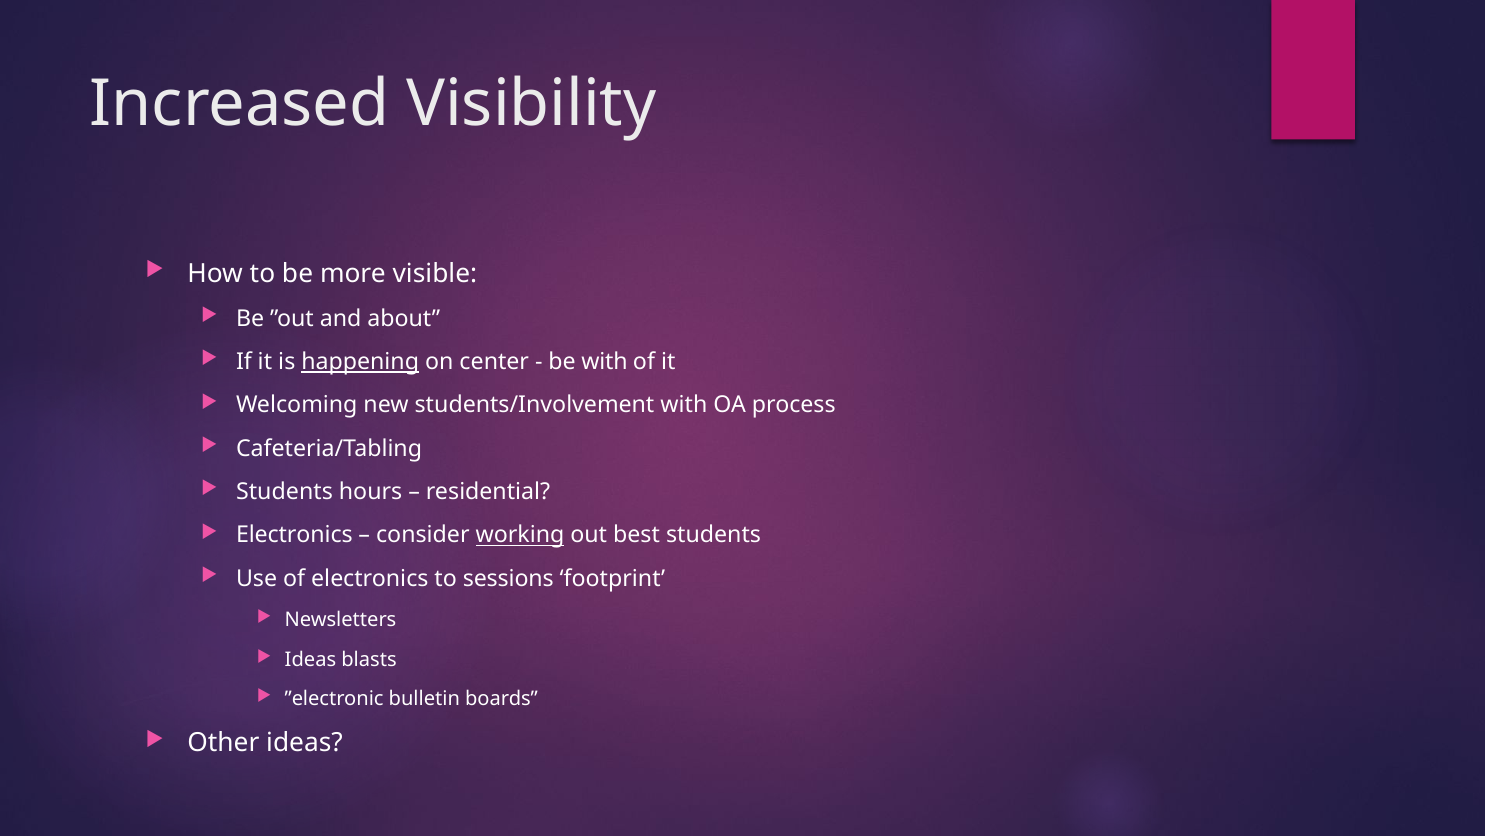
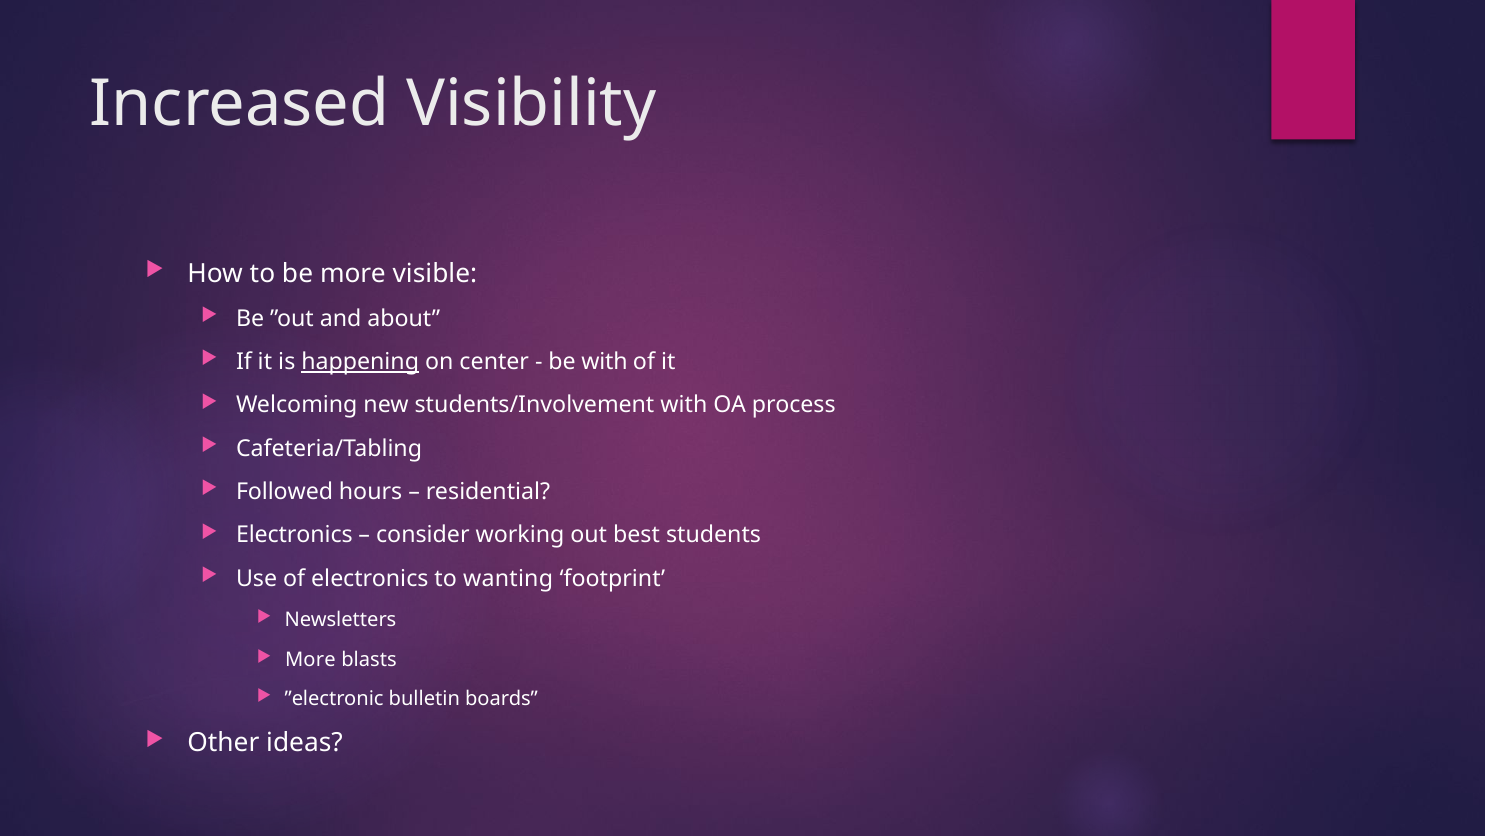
Students at (284, 492): Students -> Followed
working underline: present -> none
sessions: sessions -> wanting
Ideas at (310, 659): Ideas -> More
